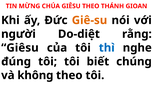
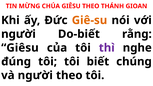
Do-diệt: Do-diệt -> Do-biết
thì colour: blue -> purple
và không: không -> người
